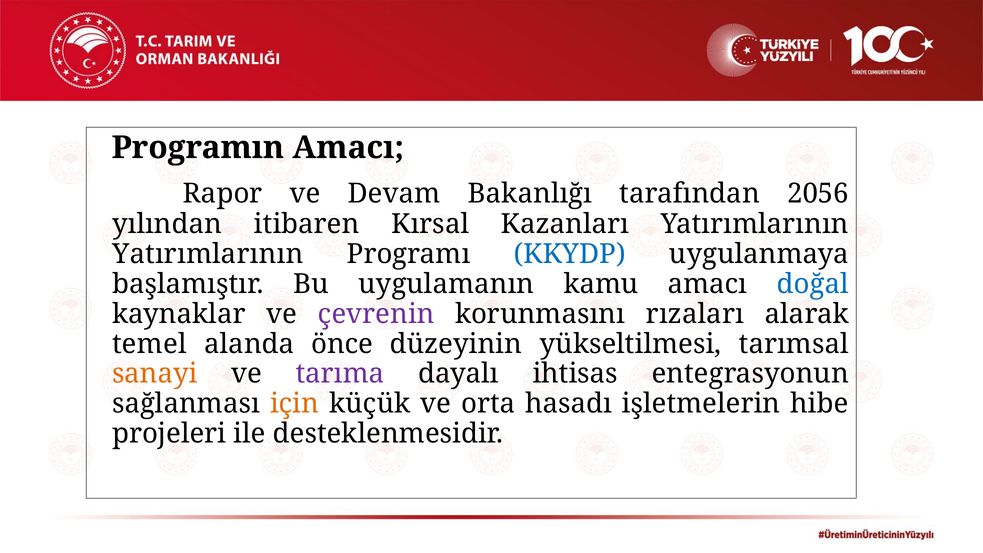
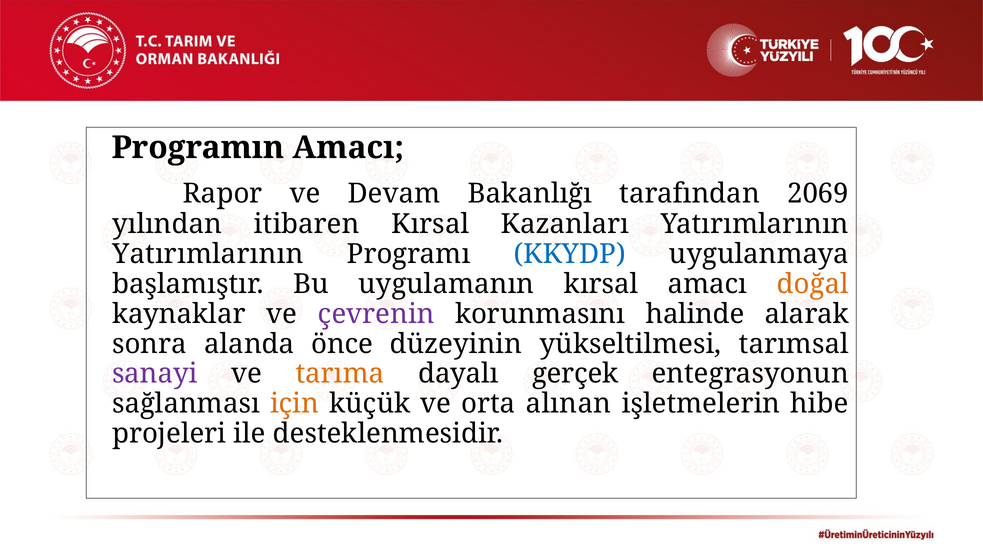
2056: 2056 -> 2069
uygulamanın kamu: kamu -> kırsal
doğal colour: blue -> orange
rızaları: rızaları -> halinde
temel: temel -> sonra
sanayi colour: orange -> purple
tarıma colour: purple -> orange
ihtisas: ihtisas -> gerçek
hasadı: hasadı -> alınan
